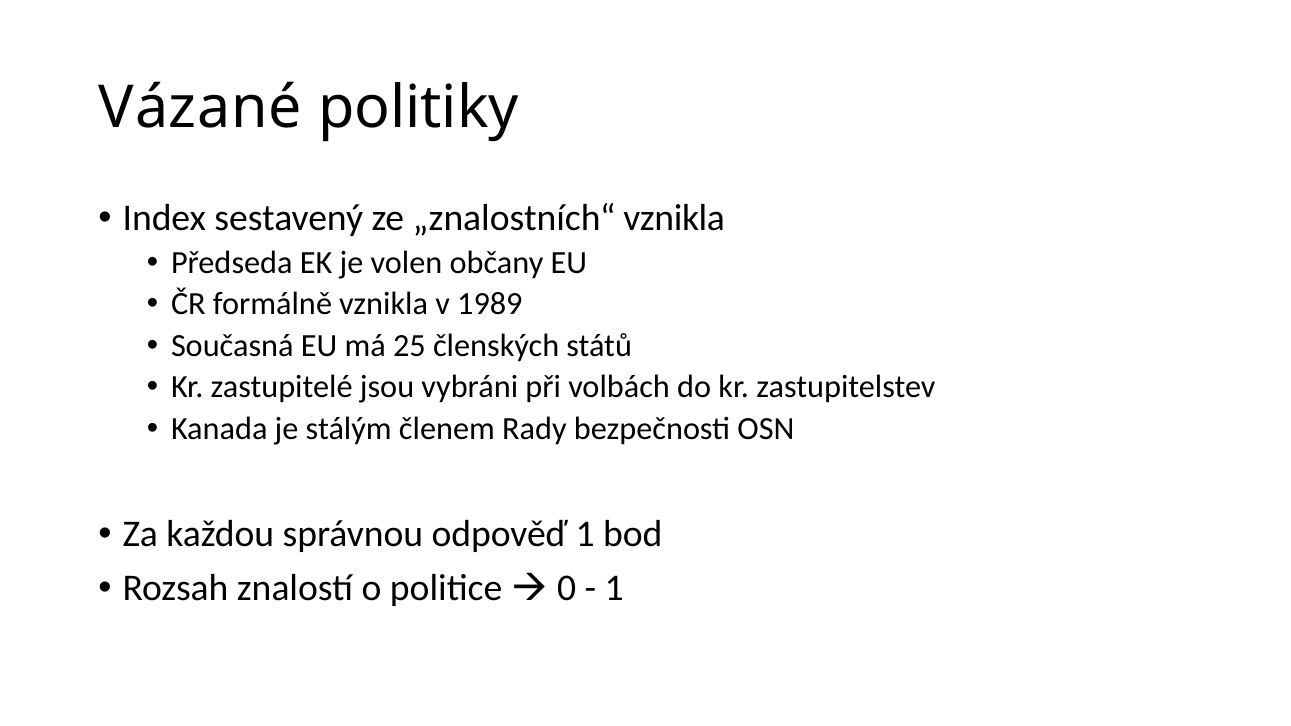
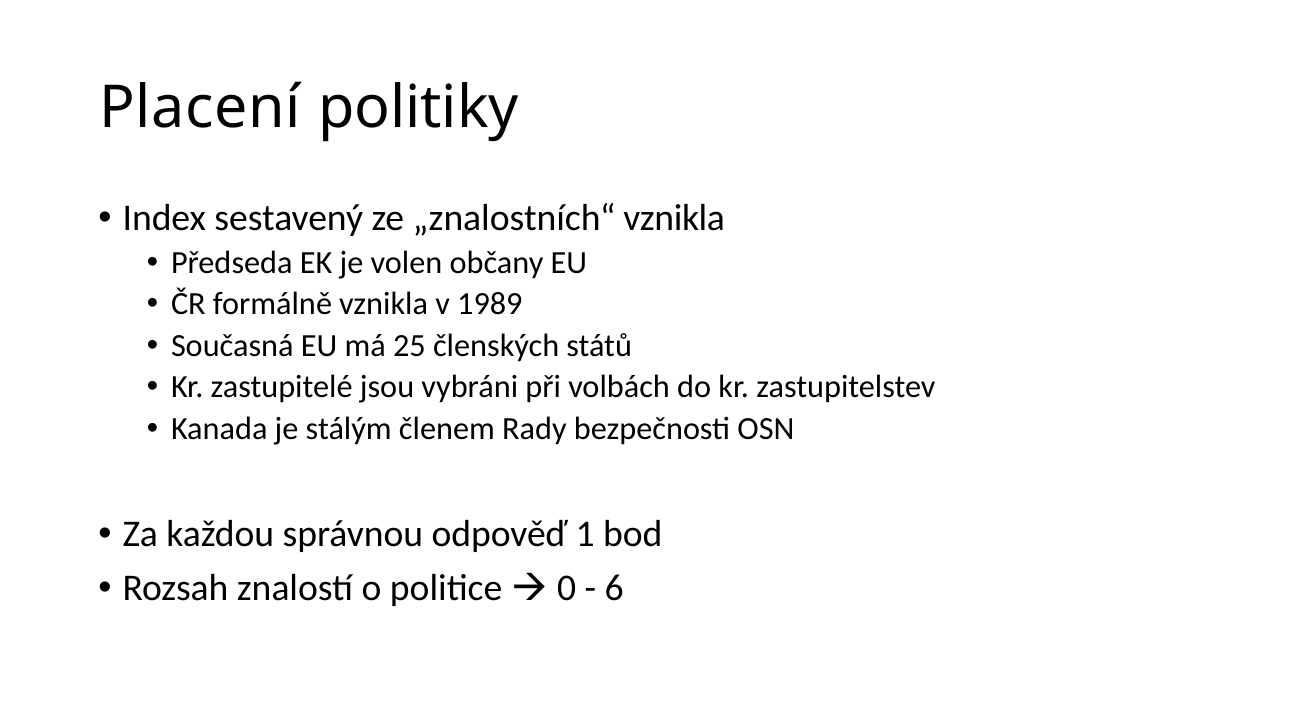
Vázané: Vázané -> Placení
1 at (614, 588): 1 -> 6
